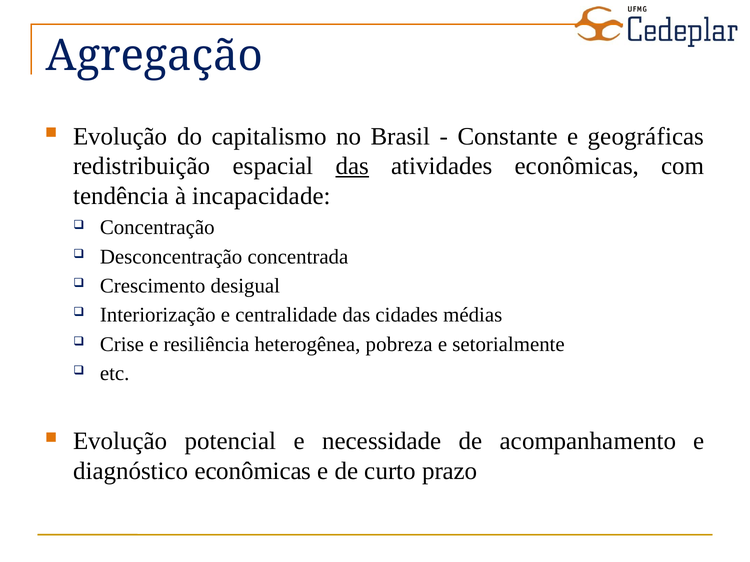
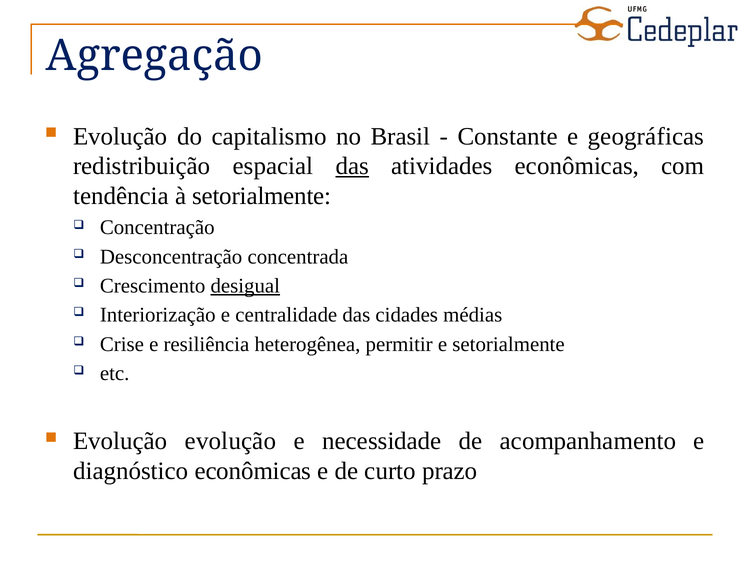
à incapacidade: incapacidade -> setorialmente
desigual underline: none -> present
pobreza: pobreza -> permitir
Evolução potencial: potencial -> evolução
